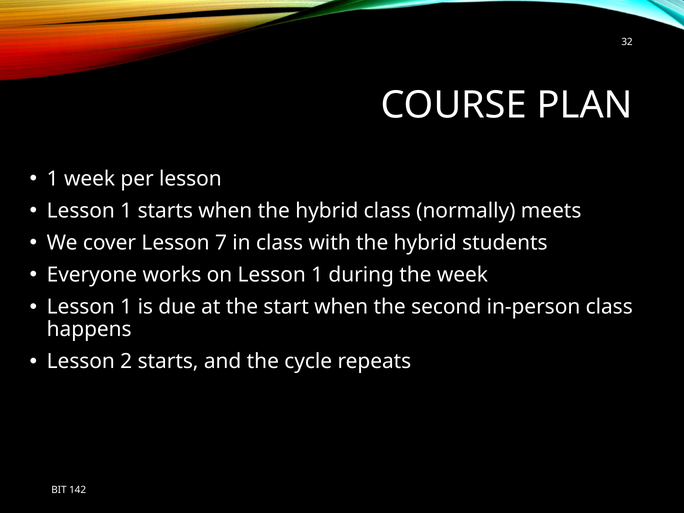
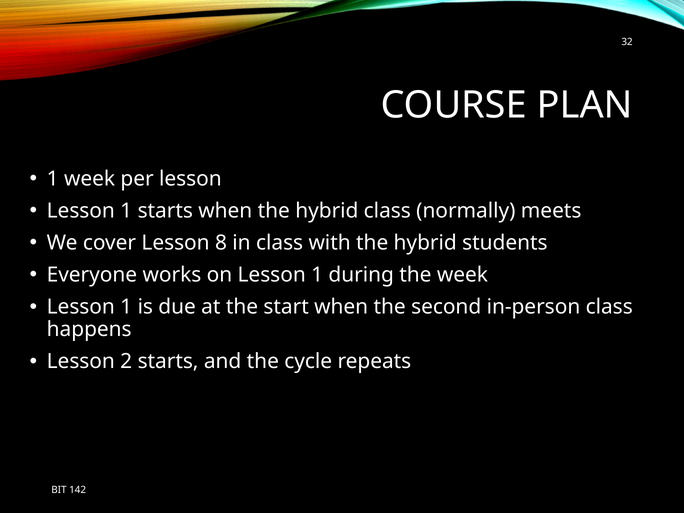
7: 7 -> 8
